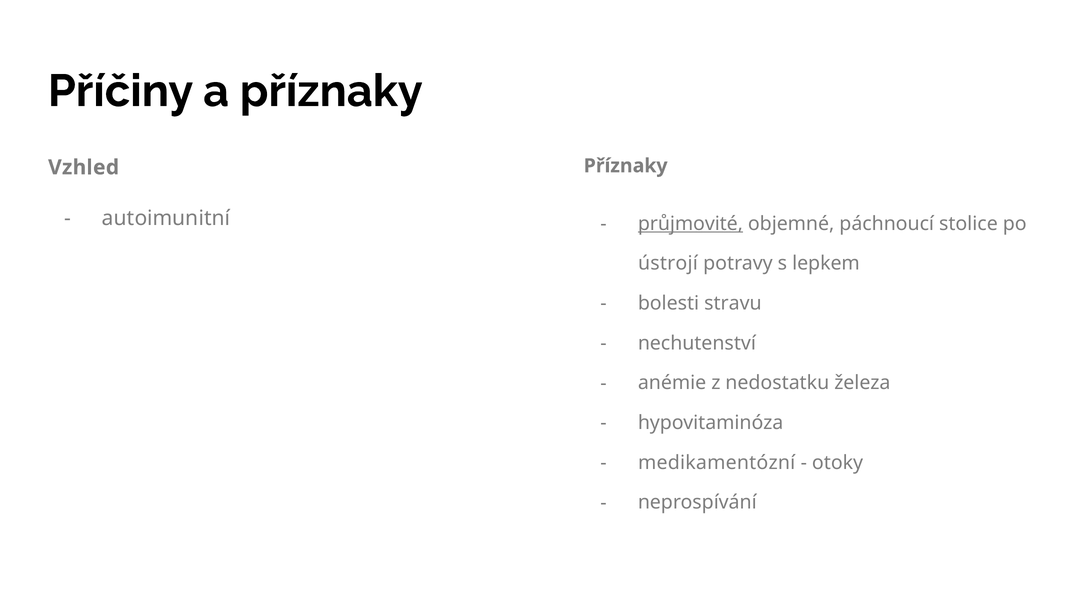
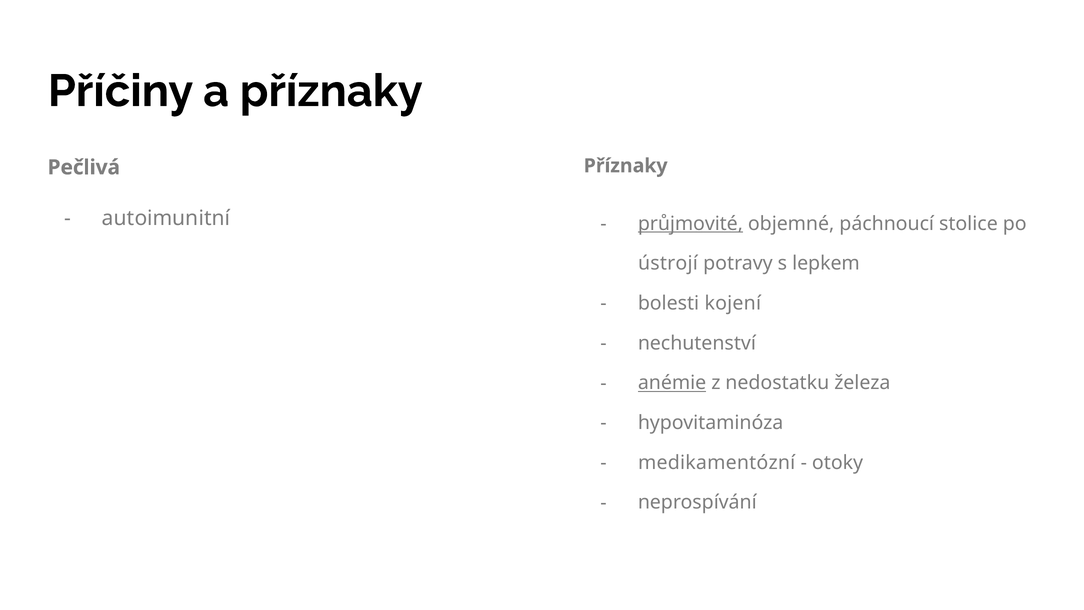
Vzhled: Vzhled -> Pečlivá
stravu: stravu -> kojení
anémie underline: none -> present
